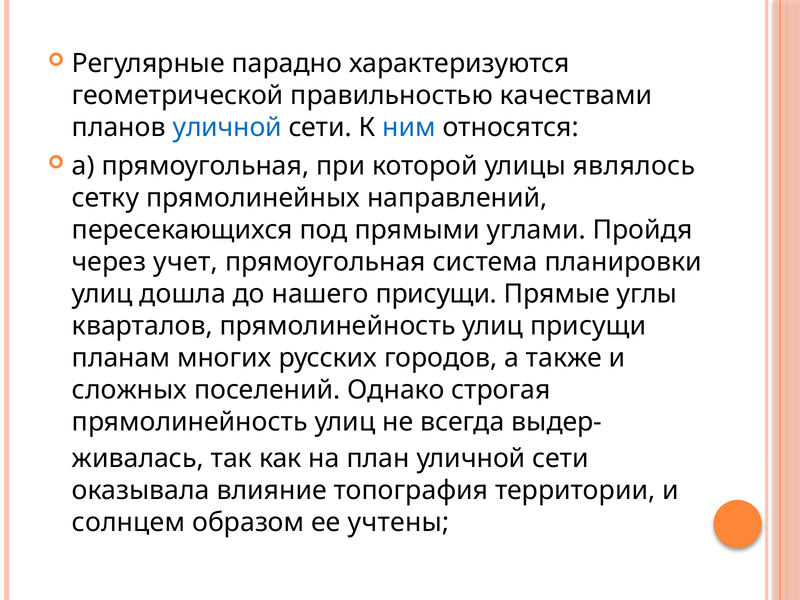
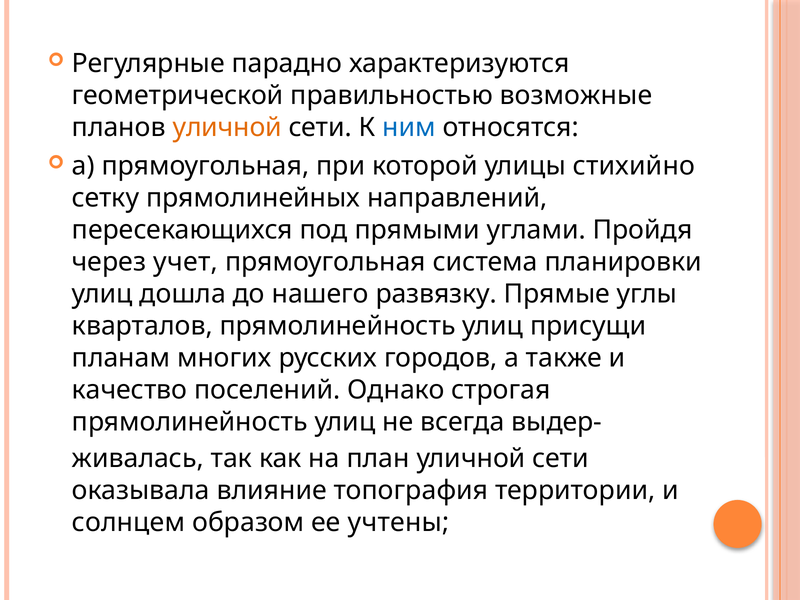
качествами: качествами -> возможные
уличной at (227, 128) colour: blue -> orange
являлось: являлось -> стихийно
нашего присущи: присущи -> развязку
сложных: сложных -> качество
